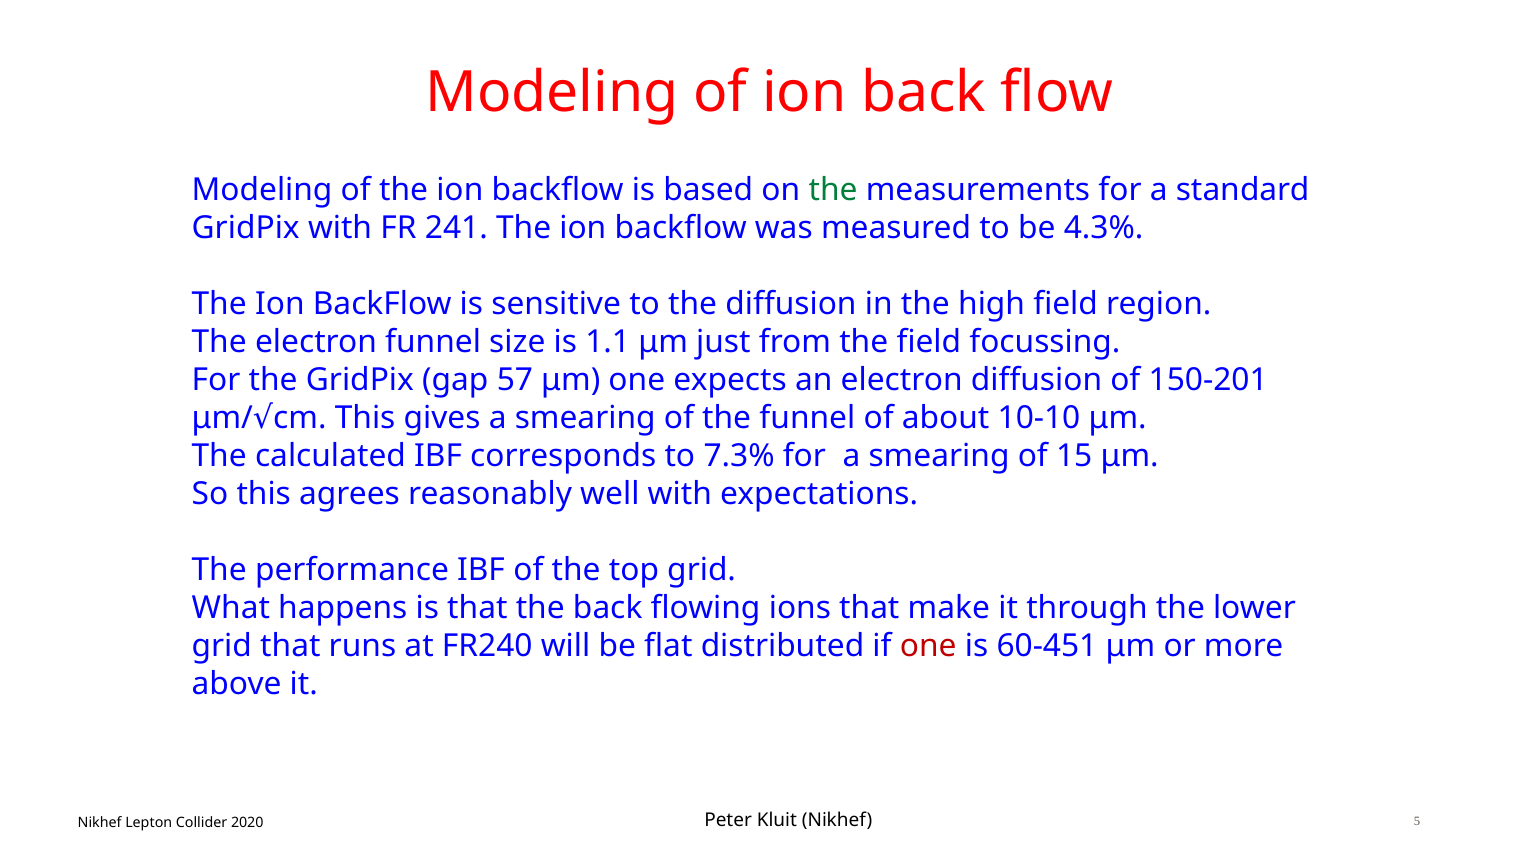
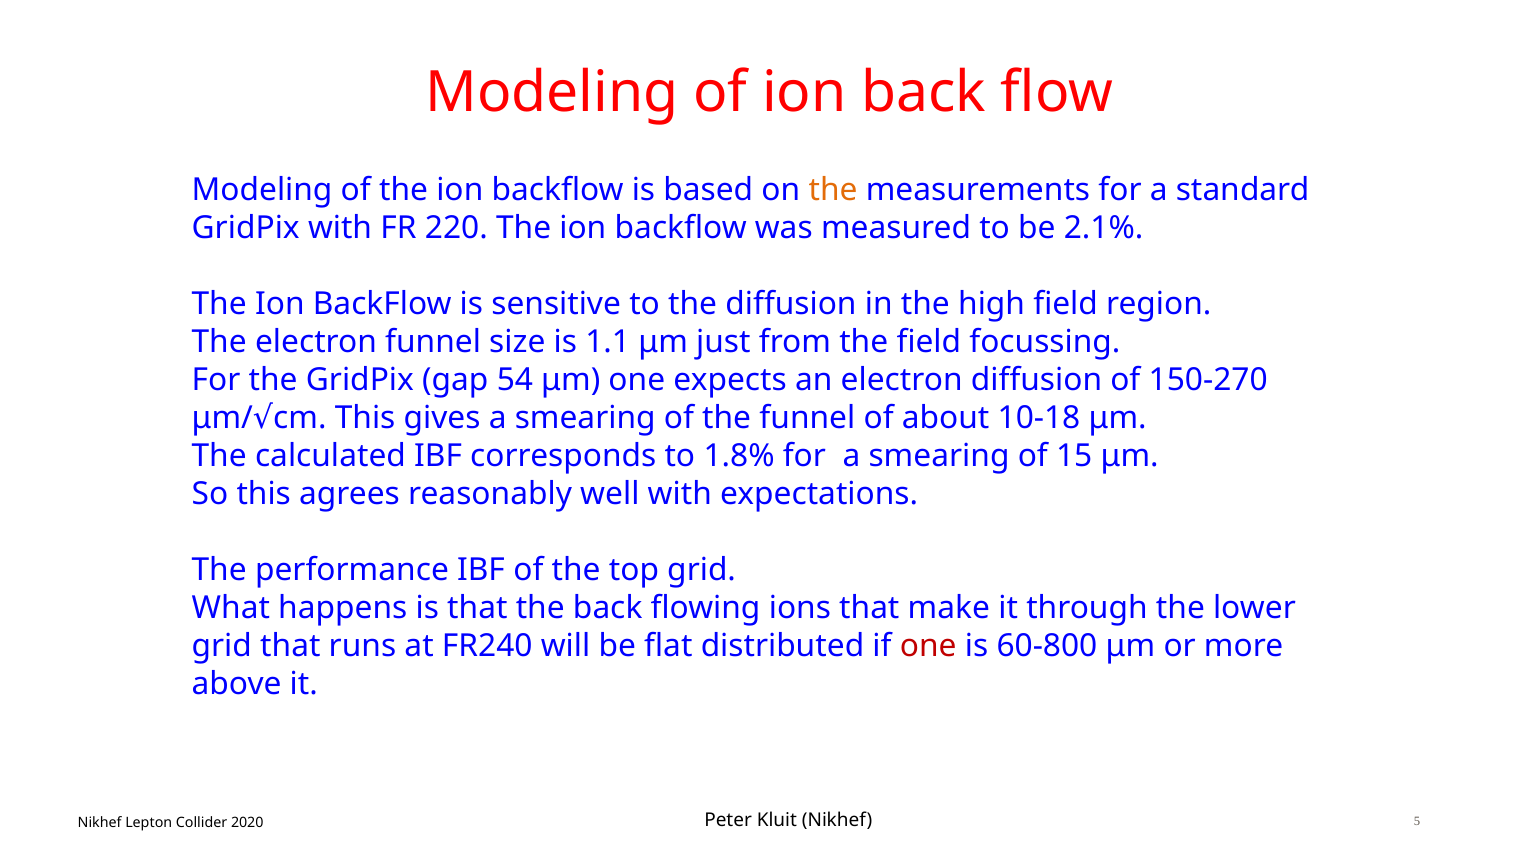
the at (833, 190) colour: green -> orange
241: 241 -> 220
4.3%: 4.3% -> 2.1%
57: 57 -> 54
150-201: 150-201 -> 150-270
10-10: 10-10 -> 10-18
7.3%: 7.3% -> 1.8%
60-451: 60-451 -> 60-800
